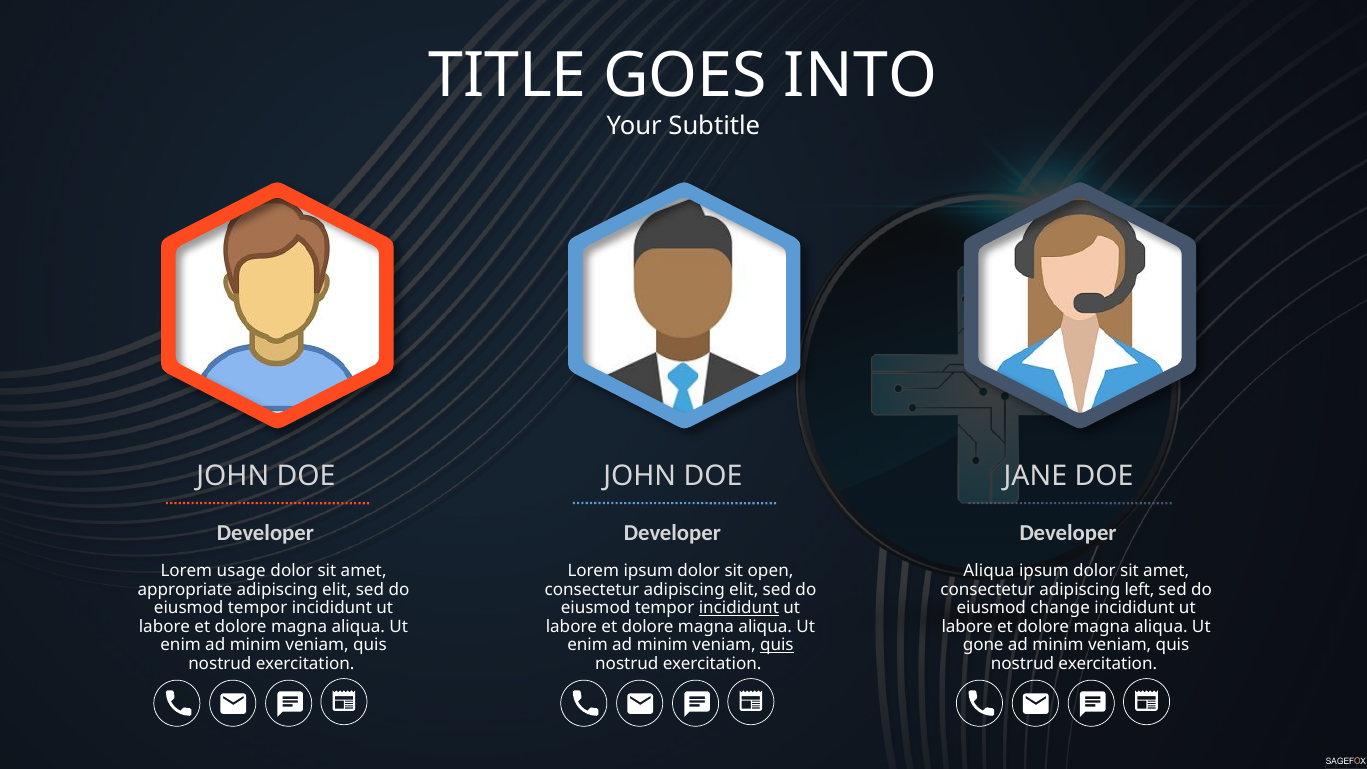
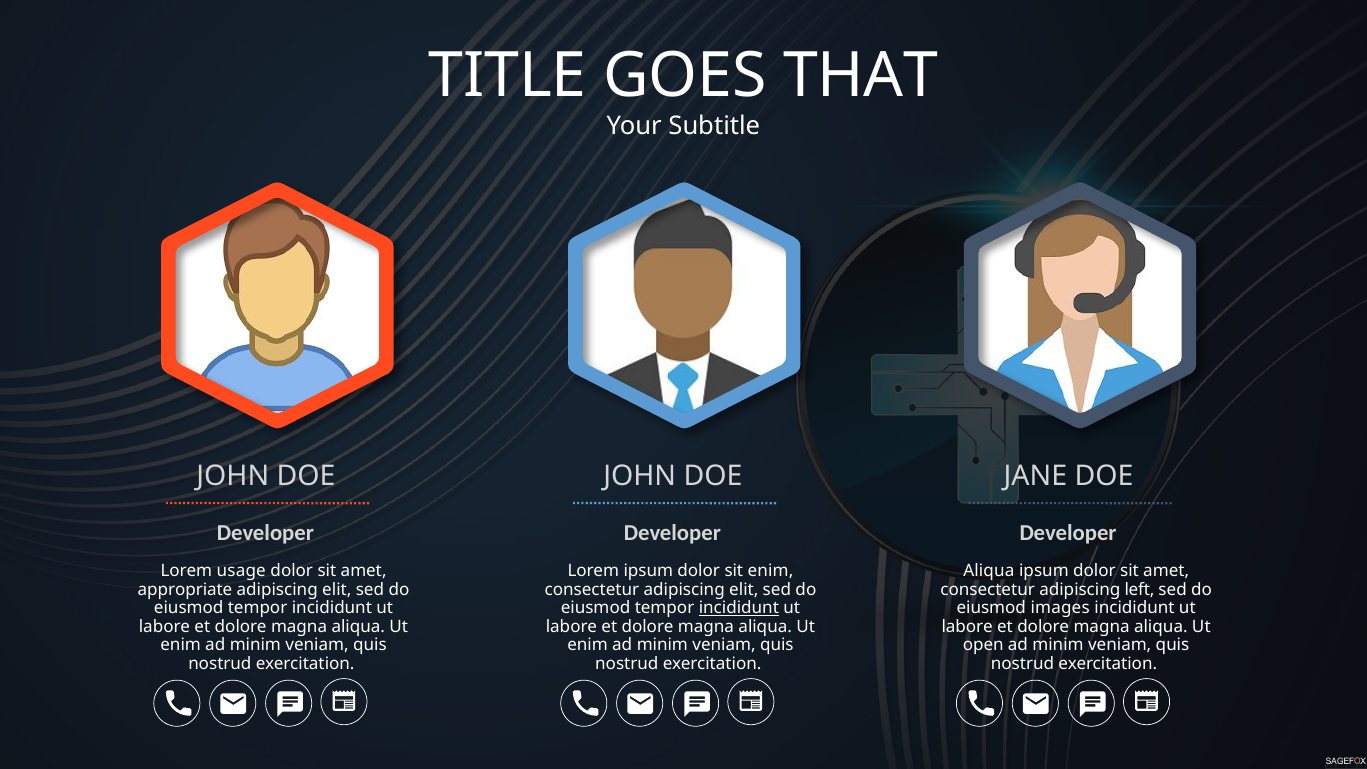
INTO: INTO -> THAT
sit open: open -> enim
change: change -> images
quis at (777, 645) underline: present -> none
gone: gone -> open
